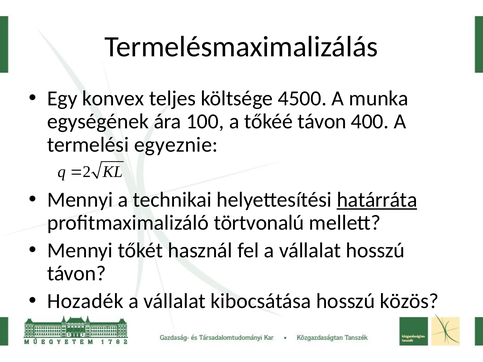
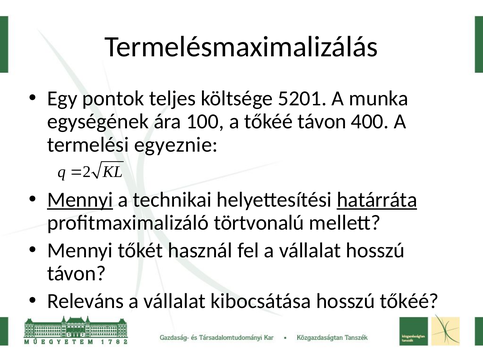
konvex: konvex -> pontok
4500: 4500 -> 5201
Mennyi at (80, 200) underline: none -> present
Hozadék: Hozadék -> Releváns
hosszú közös: közös -> tőkéé
